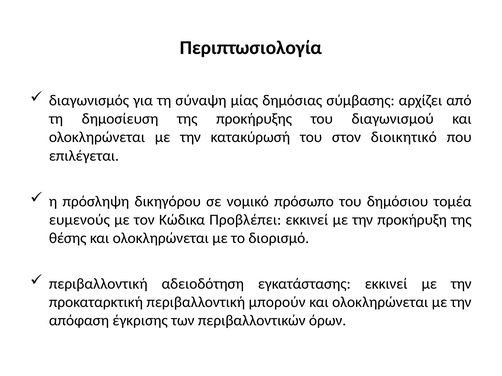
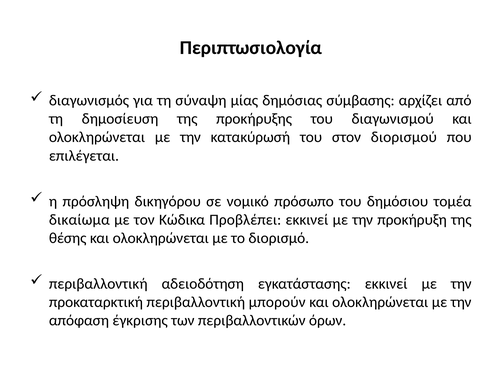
διοικητικό: διοικητικό -> διορισμού
ευμενούς: ευμενούς -> δικαίωμα
